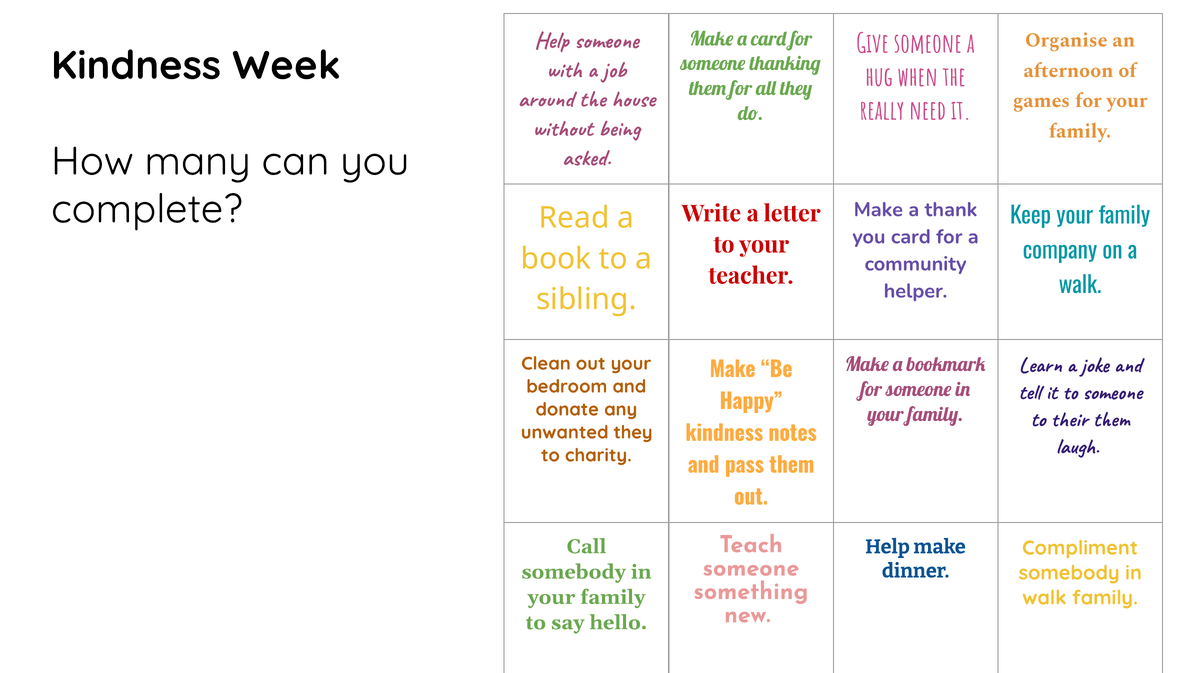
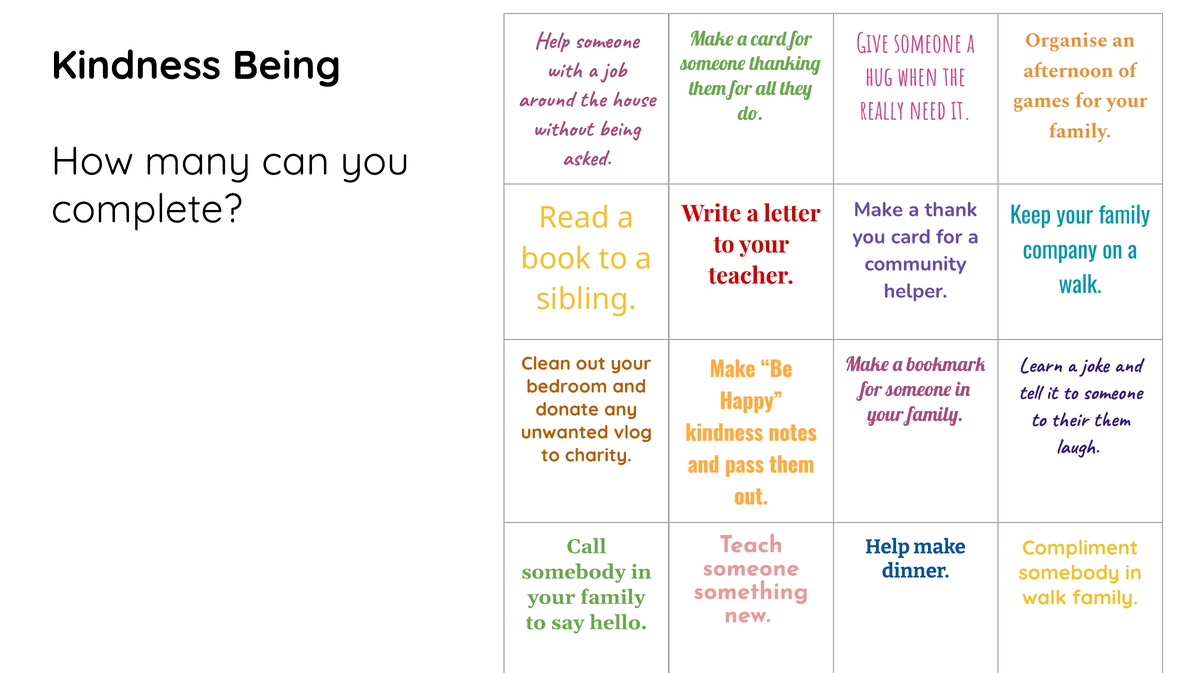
Kindness Week: Week -> Being
unwanted they: they -> vlog
